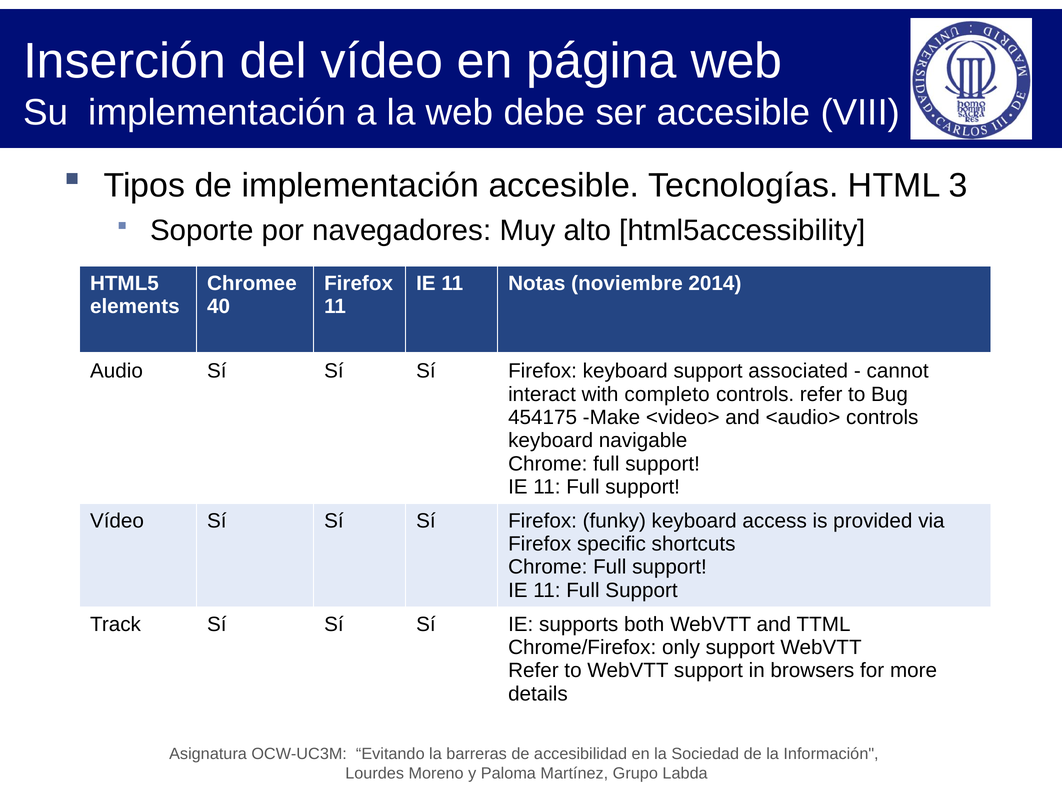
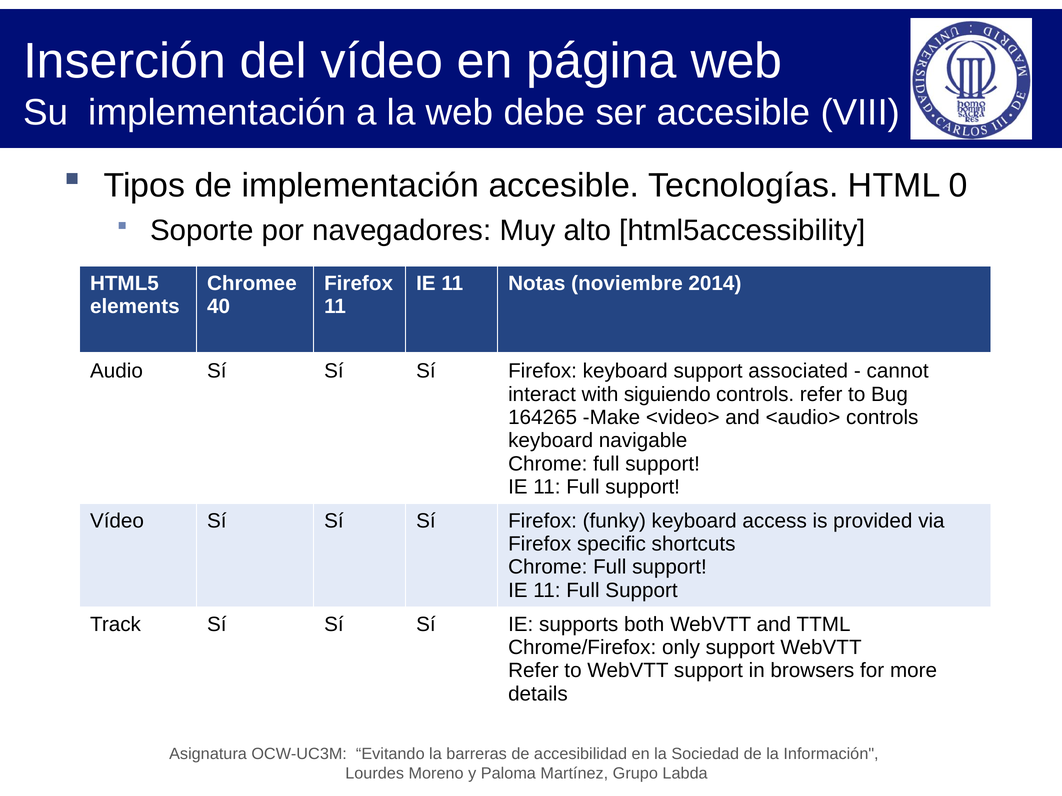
3: 3 -> 0
completo: completo -> siguiendo
454175: 454175 -> 164265
